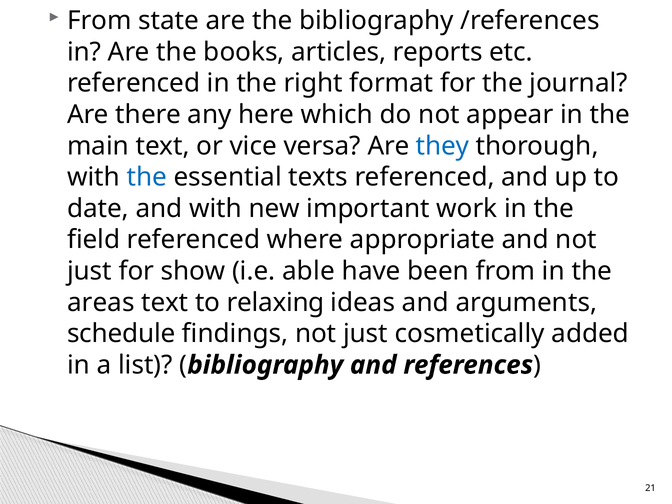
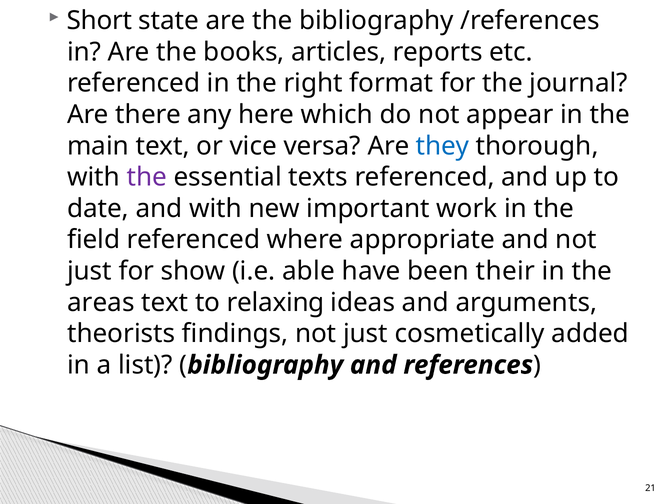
From at (99, 21): From -> Short
the at (147, 177) colour: blue -> purple
been from: from -> their
schedule: schedule -> theorists
